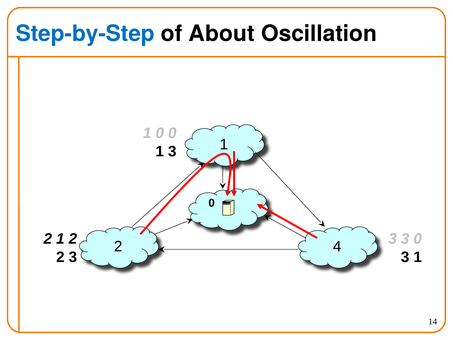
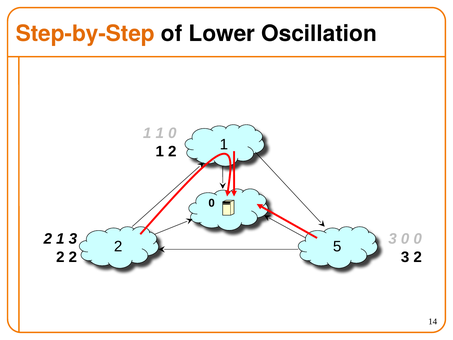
Step-by-Step colour: blue -> orange
About: About -> Lower
1 0: 0 -> 1
3 at (172, 151): 3 -> 2
2 1 2: 2 -> 3
3 at (405, 239): 3 -> 0
4: 4 -> 5
3 at (73, 257): 3 -> 2
1 at (418, 257): 1 -> 2
